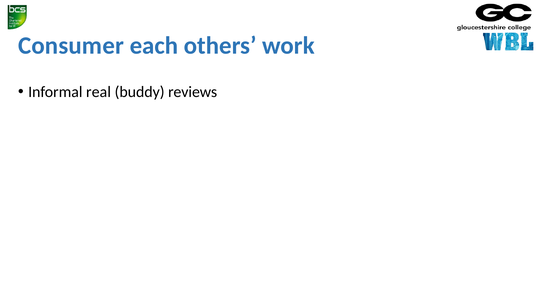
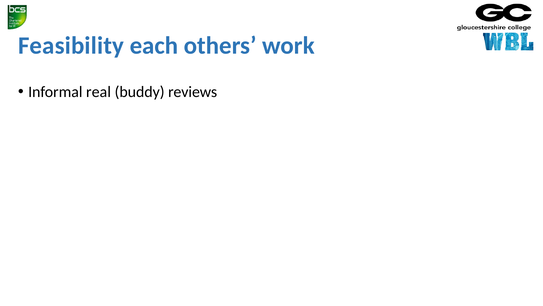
Consumer: Consumer -> Feasibility
